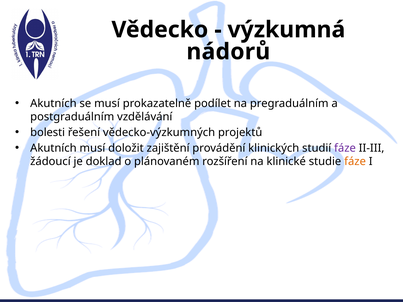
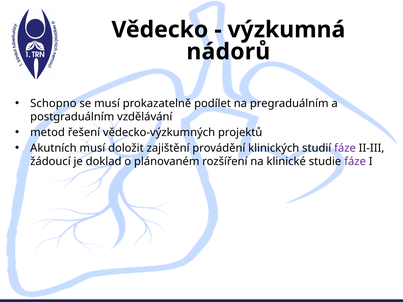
Akutních at (53, 104): Akutních -> Schopno
bolesti: bolesti -> metod
fáze at (355, 162) colour: orange -> purple
